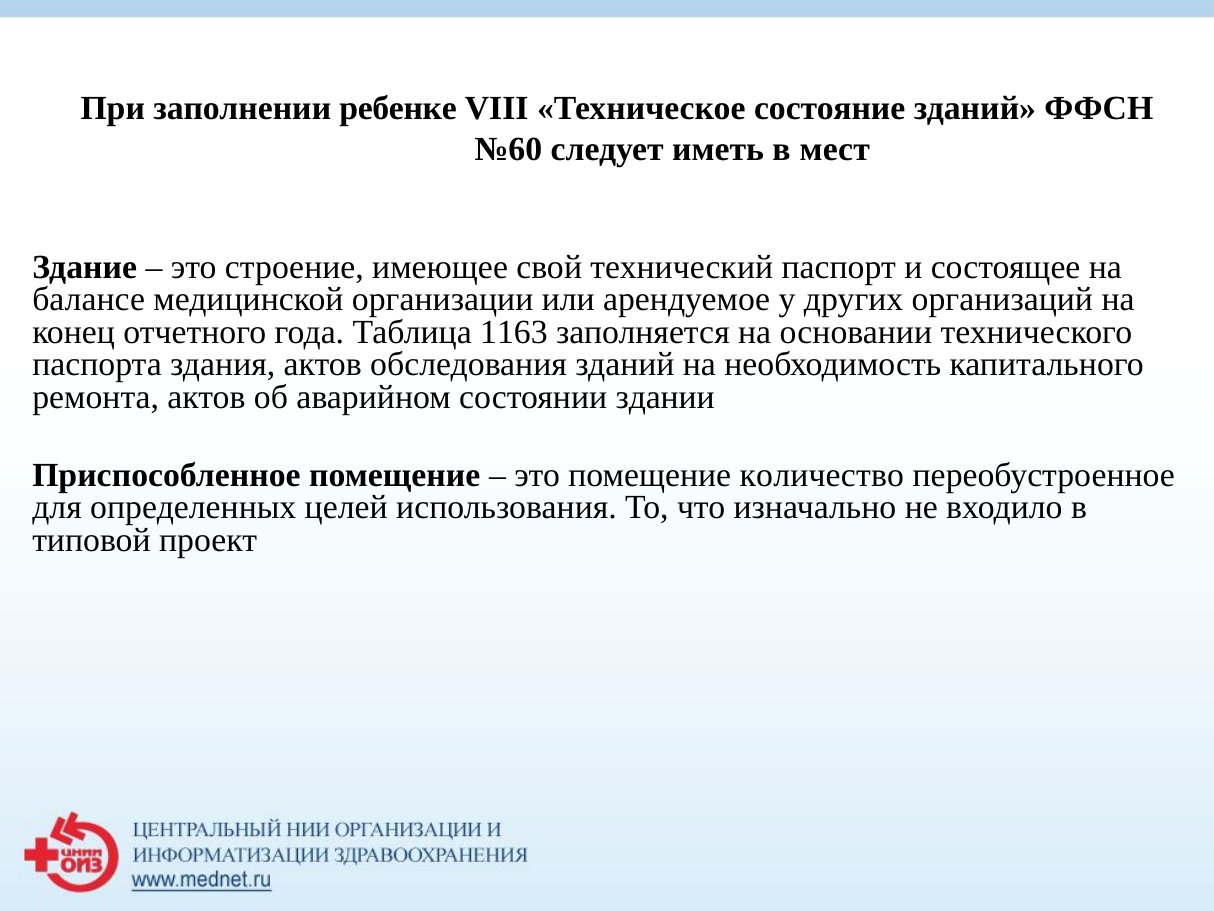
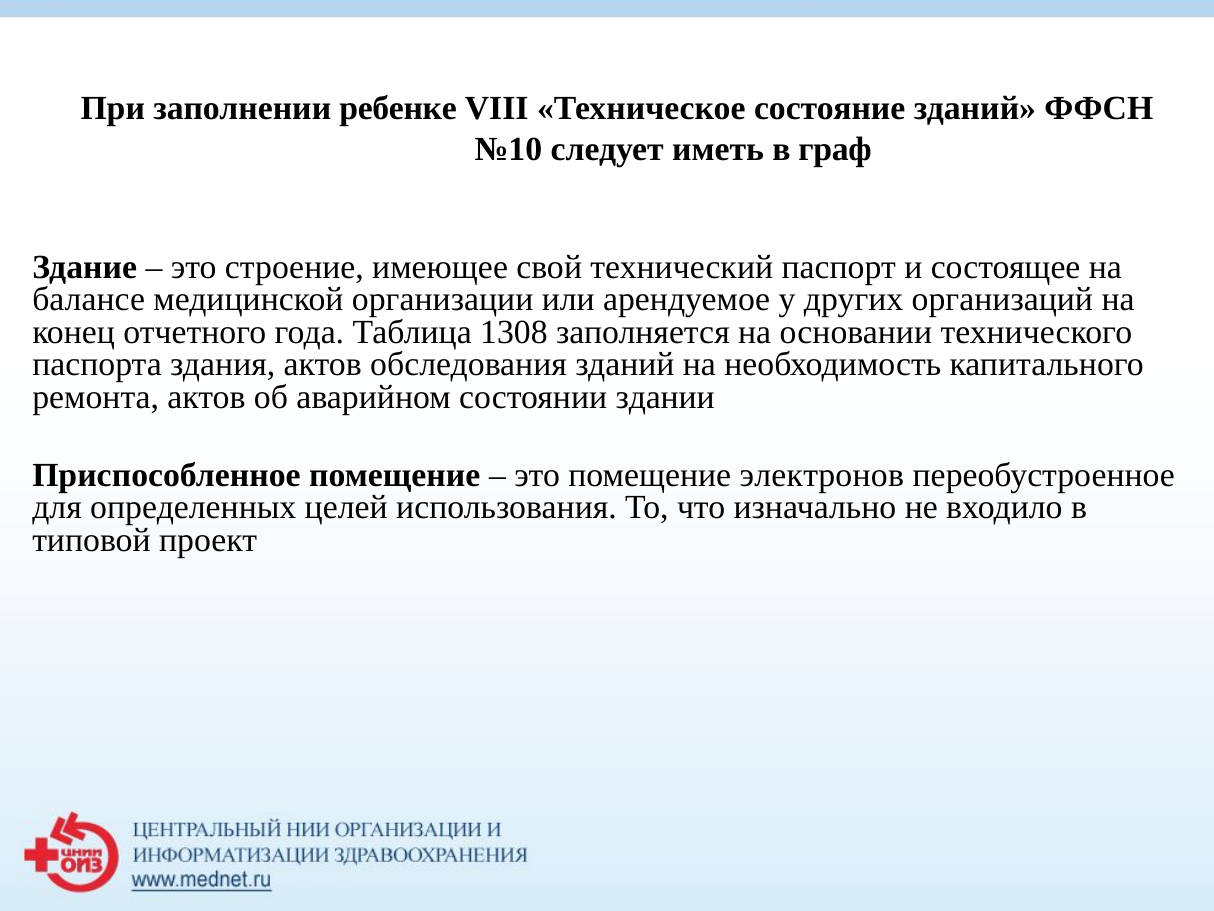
№60: №60 -> №10
мест: мест -> граф
1163: 1163 -> 1308
количество: количество -> электронов
